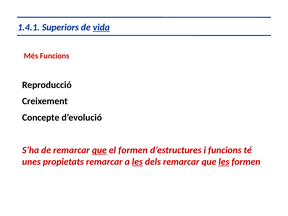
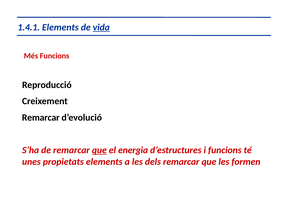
1.4.1 Superiors: Superiors -> Elements
Concepte at (41, 118): Concepte -> Remarcar
el formen: formen -> energia
propietats remarcar: remarcar -> elements
les at (137, 162) underline: present -> none
les at (224, 162) underline: present -> none
